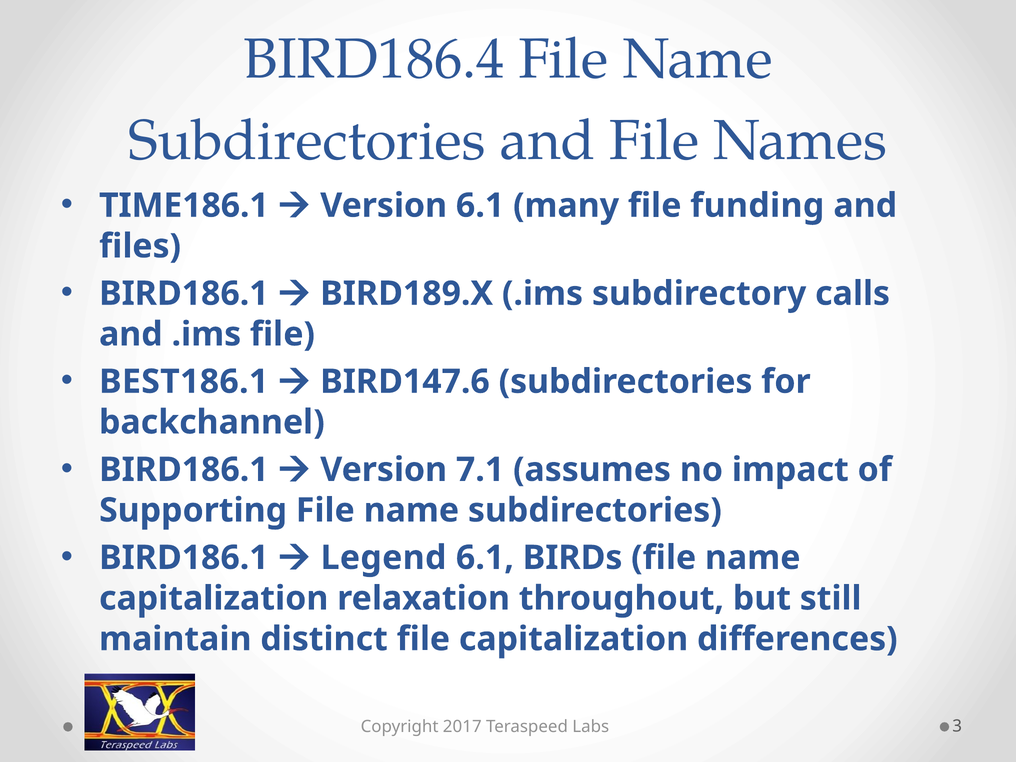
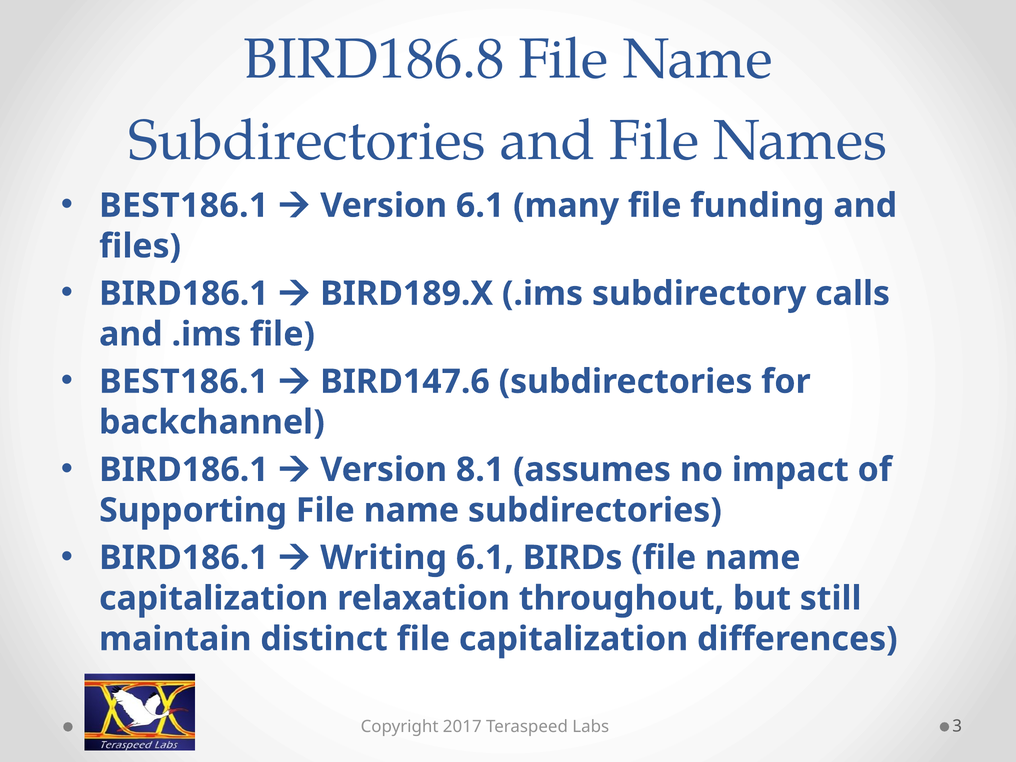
BIRD186.4: BIRD186.4 -> BIRD186.8
TIME186.1 at (184, 206): TIME186.1 -> BEST186.1
7.1: 7.1 -> 8.1
Legend: Legend -> Writing
